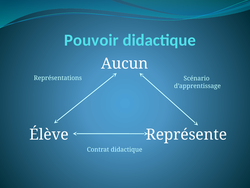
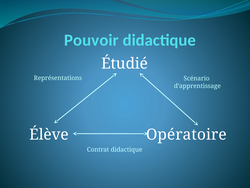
Aucun: Aucun -> Étudié
Représente: Représente -> Opératoire
